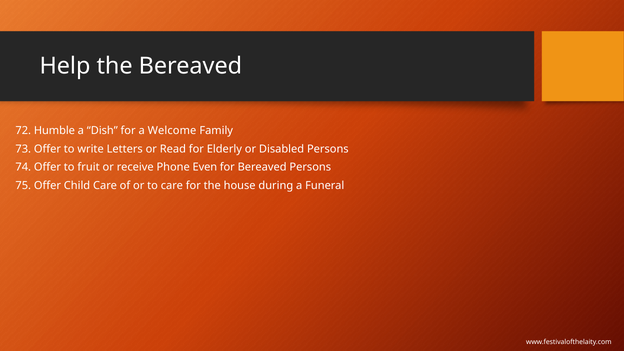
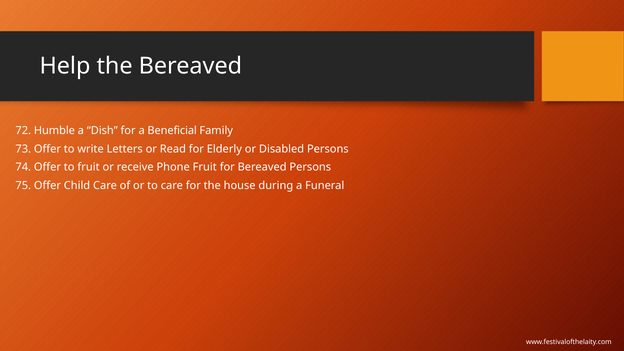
Welcome: Welcome -> Beneficial
Phone Even: Even -> Fruit
